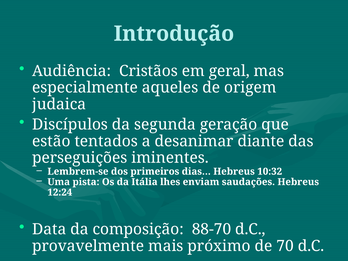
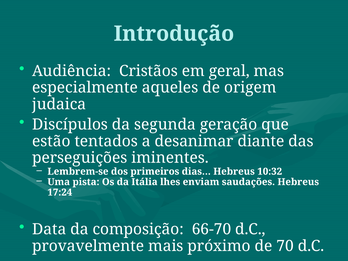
12:24: 12:24 -> 17:24
88-70: 88-70 -> 66-70
